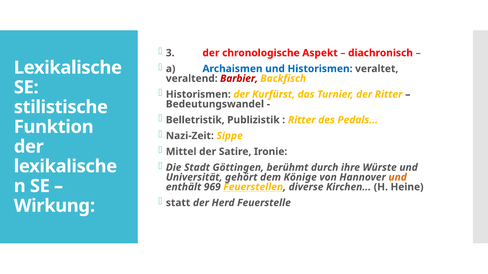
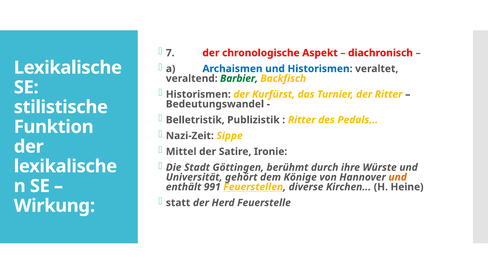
3: 3 -> 7
Barbier colour: red -> green
969: 969 -> 991
